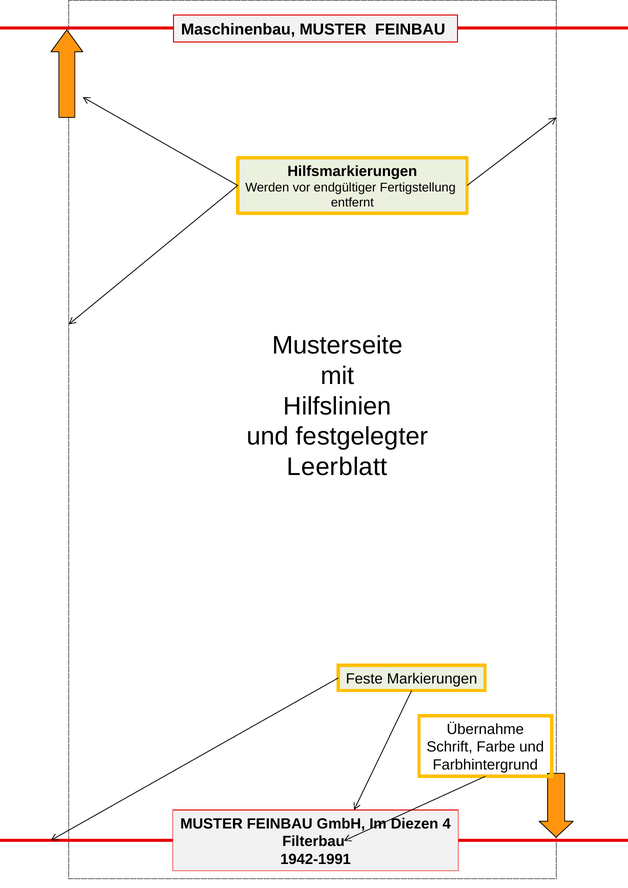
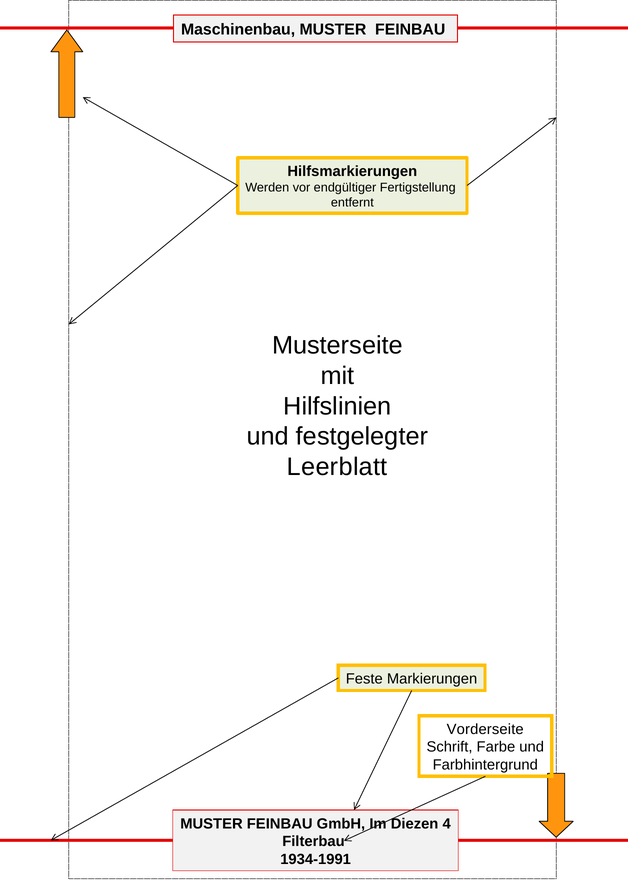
Übernahme: Übernahme -> Vorderseite
1942-1991: 1942-1991 -> 1934-1991
